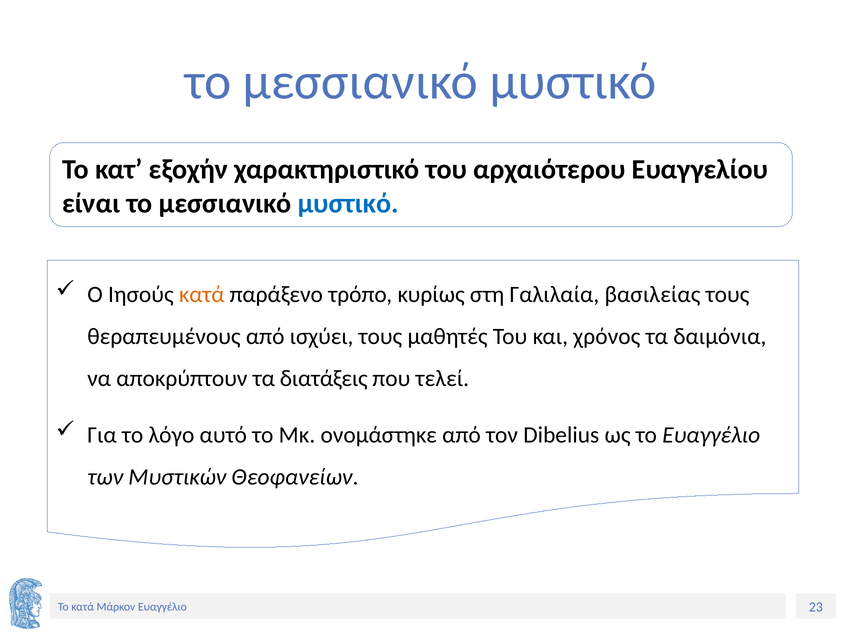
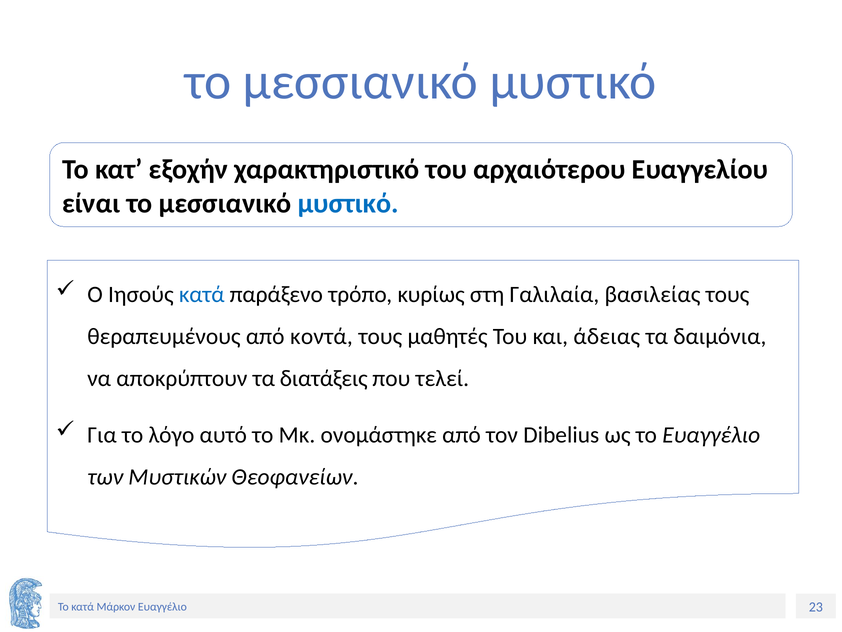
κατά at (202, 294) colour: orange -> blue
ισχύει: ισχύει -> κοντά
χρόνος: χρόνος -> άδειας
